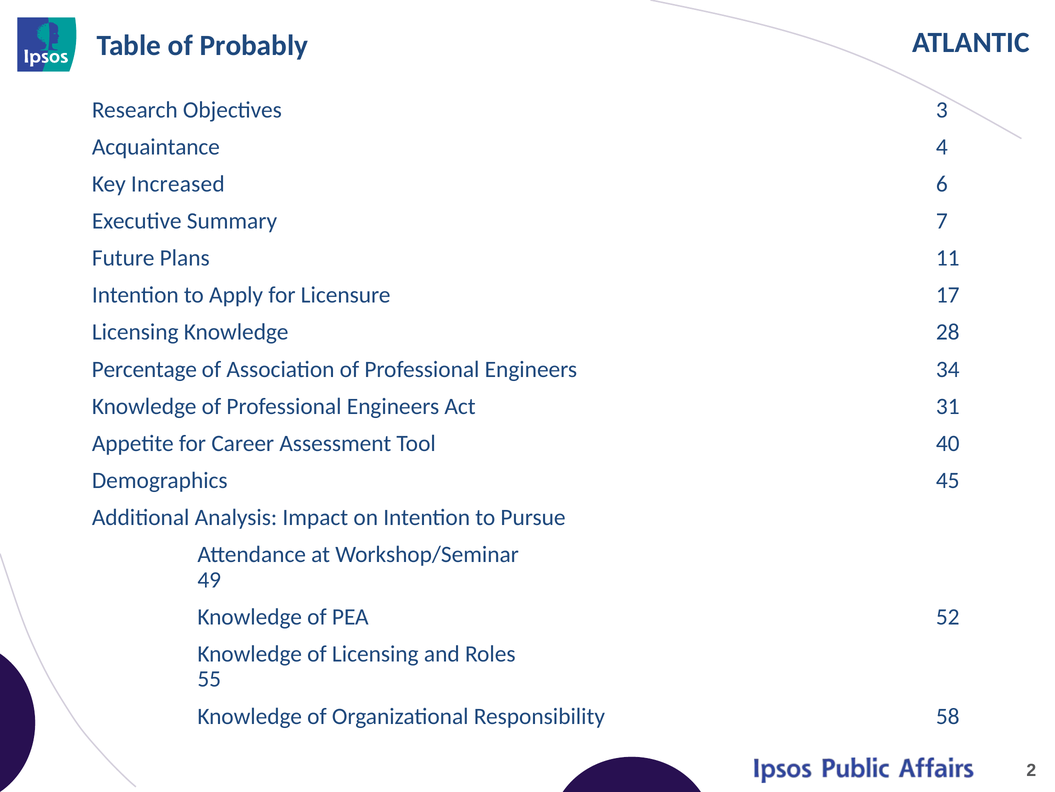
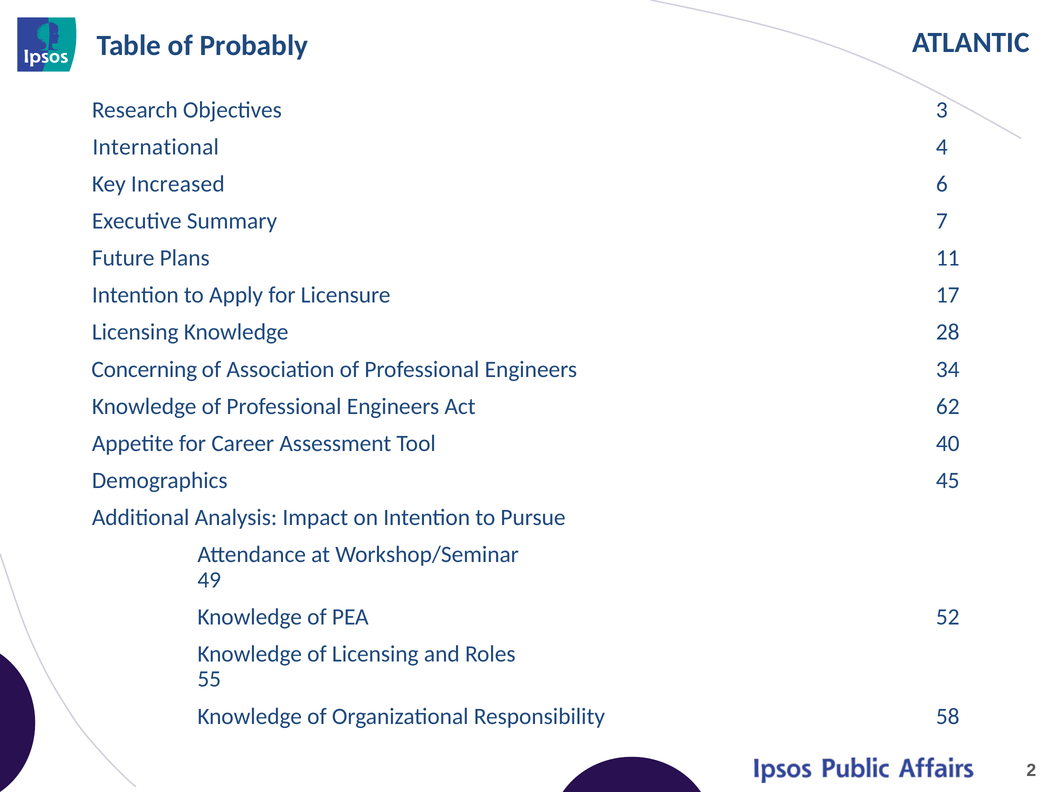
Acquaintance: Acquaintance -> International
Percentage: Percentage -> Concerning
31: 31 -> 62
